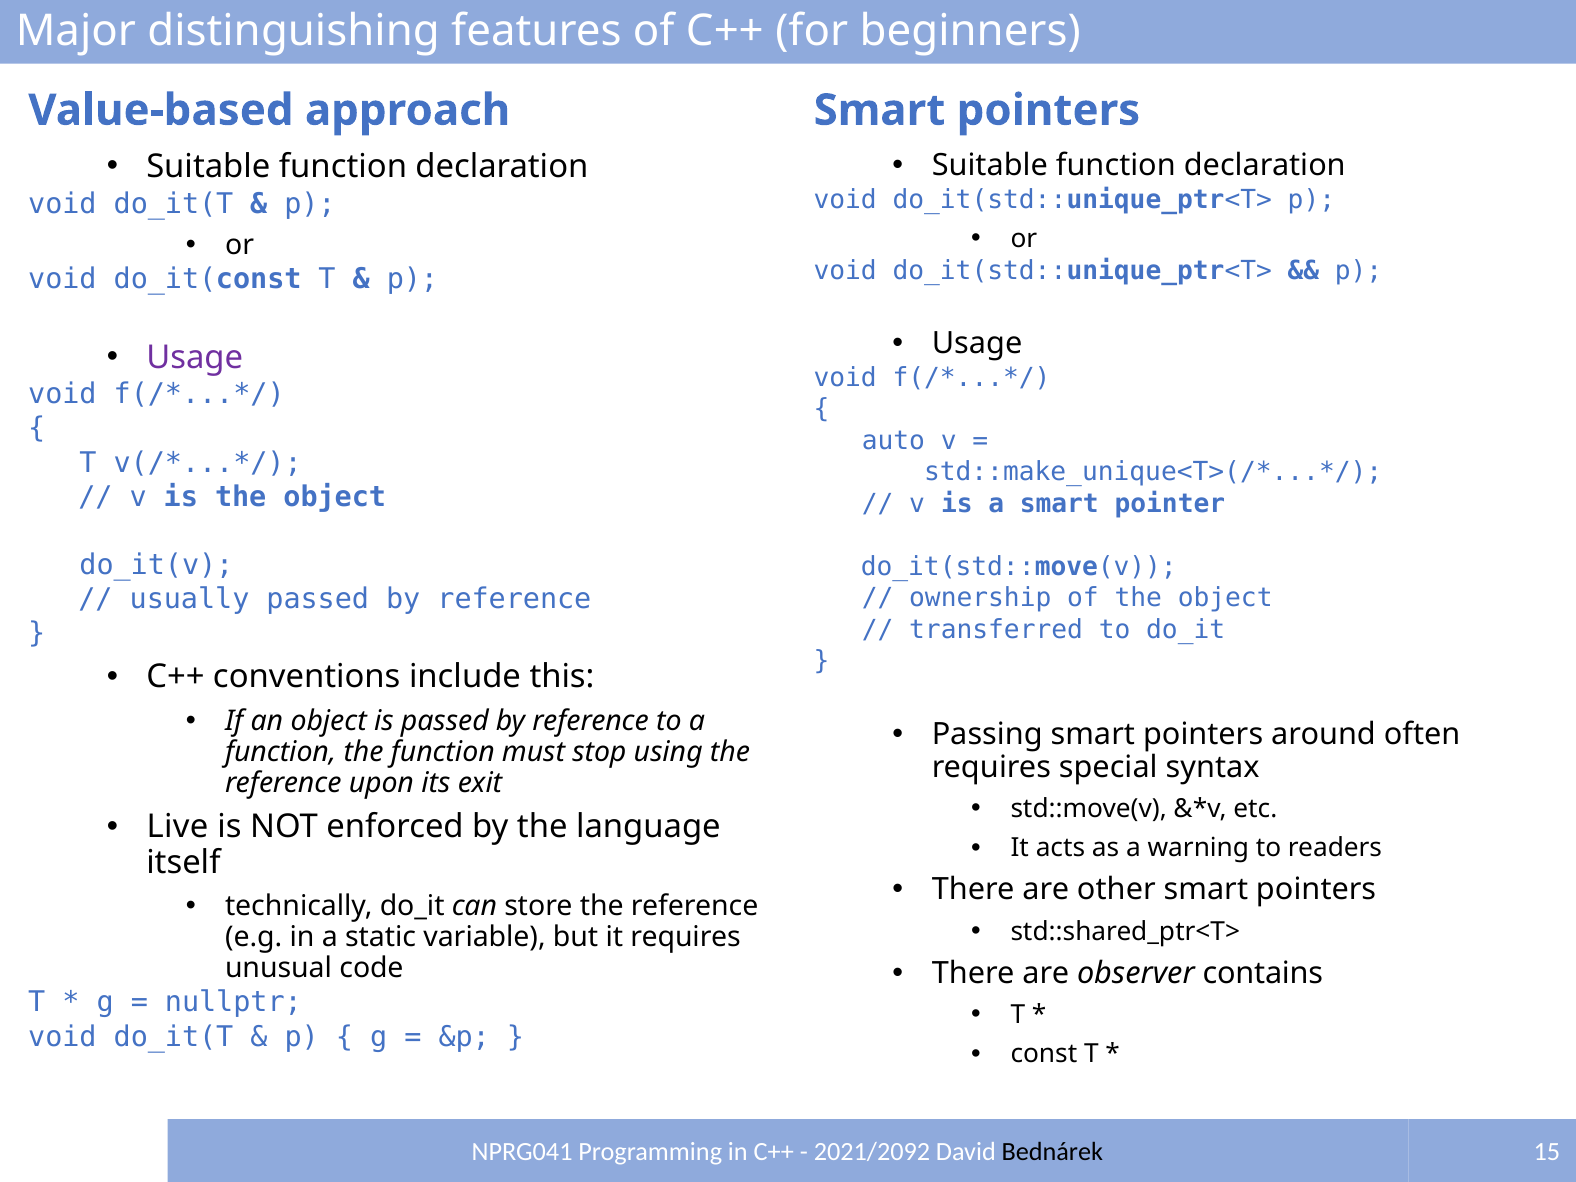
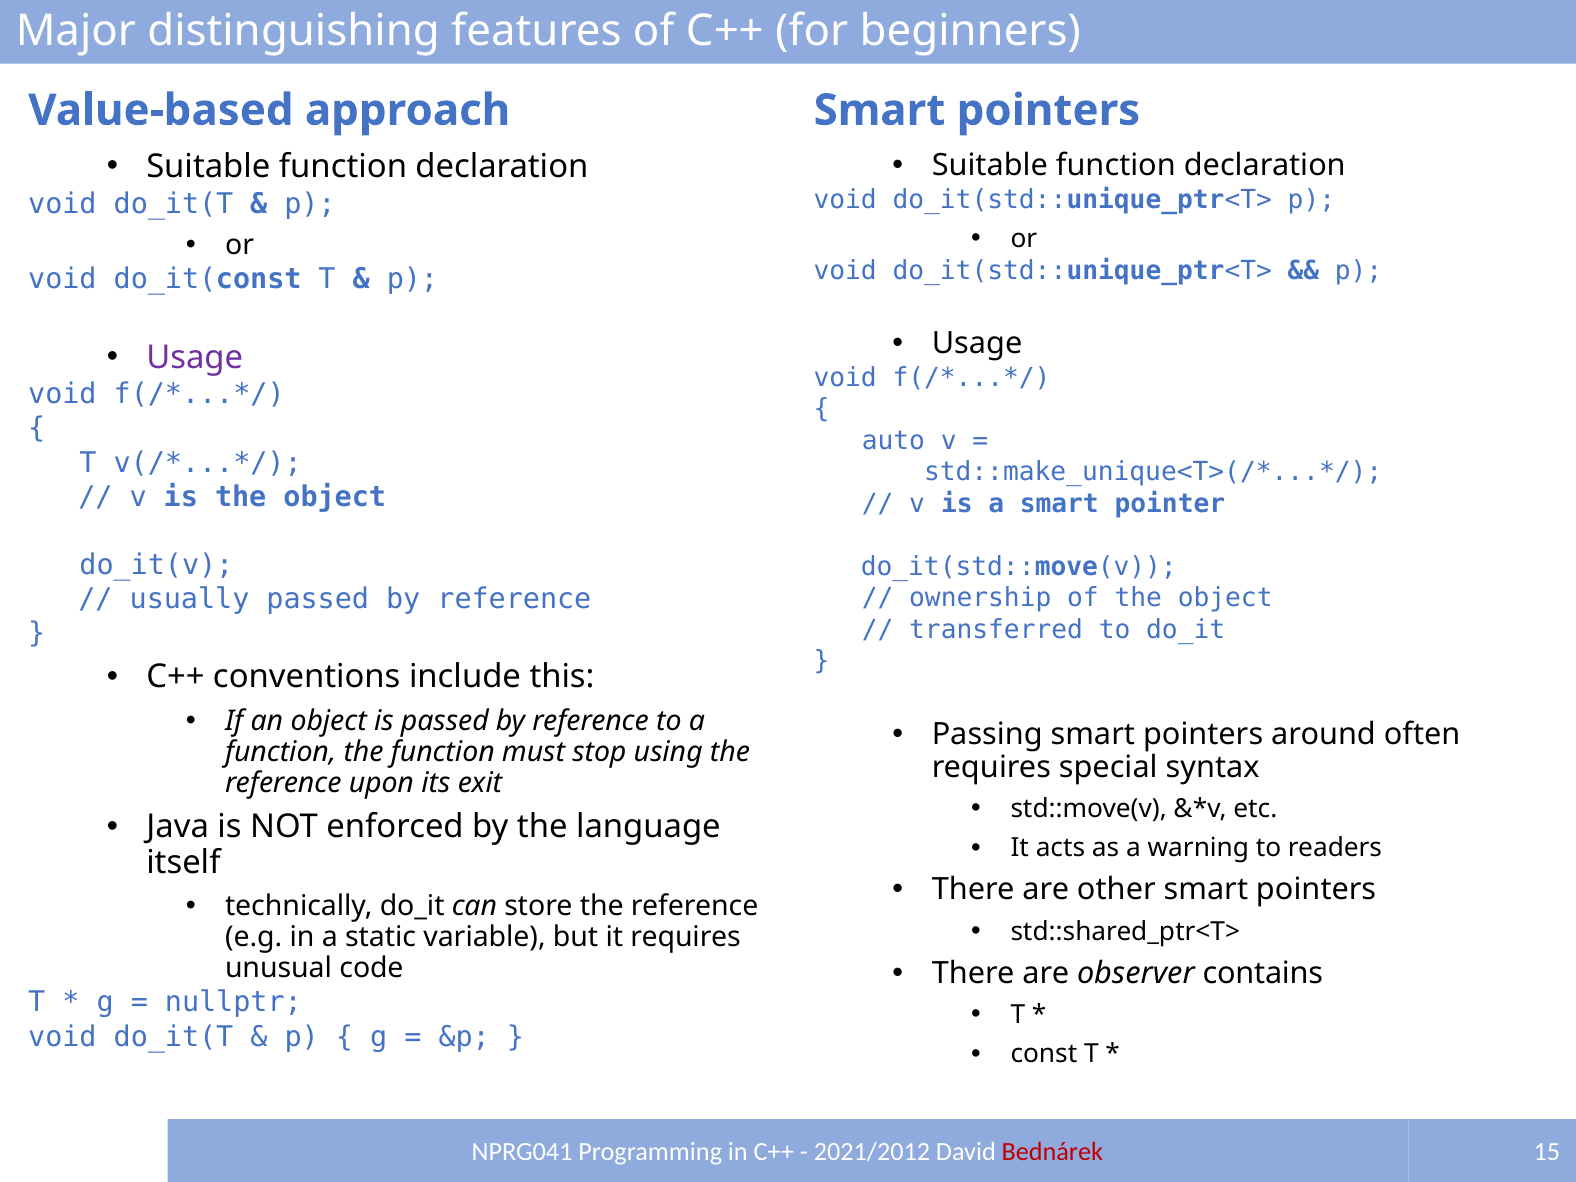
Live: Live -> Java
2021/2092: 2021/2092 -> 2021/2012
Bednárek colour: black -> red
